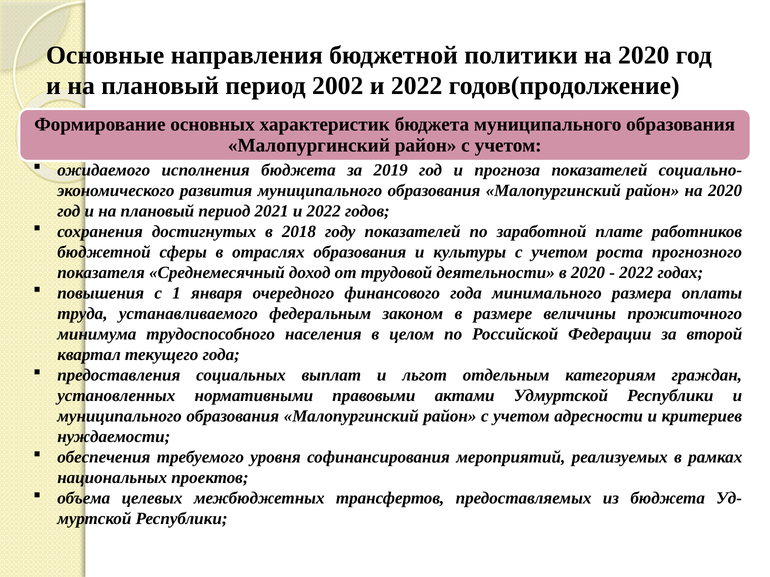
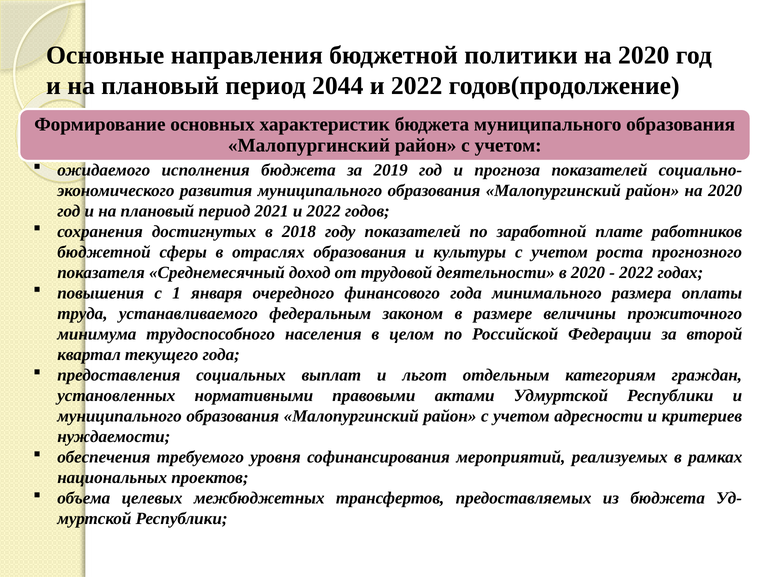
2002: 2002 -> 2044
